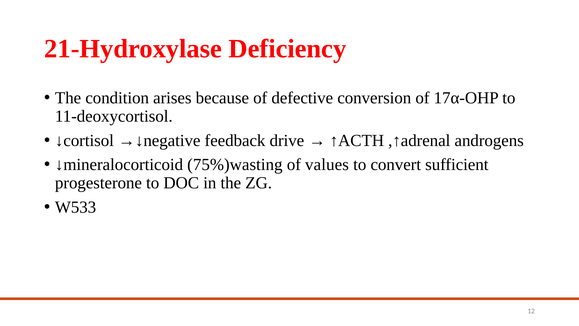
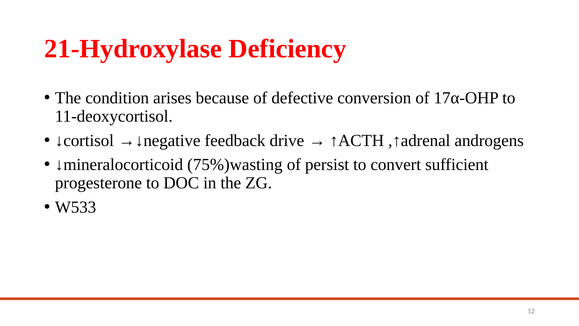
values: values -> persist
